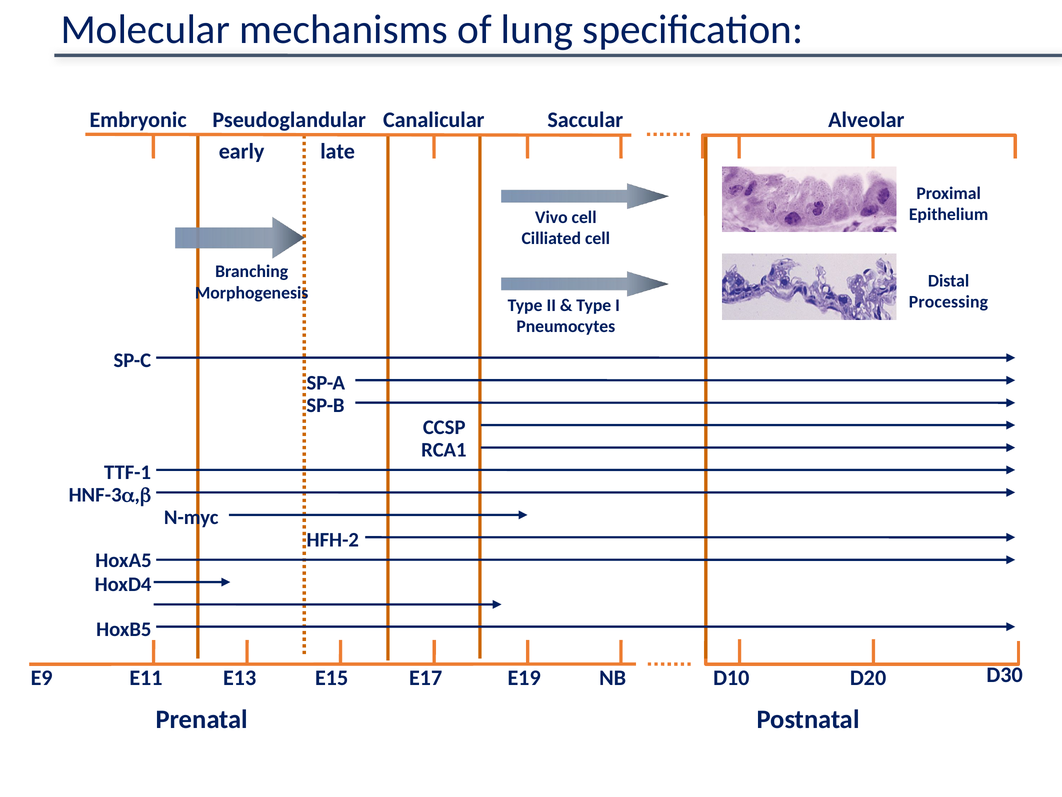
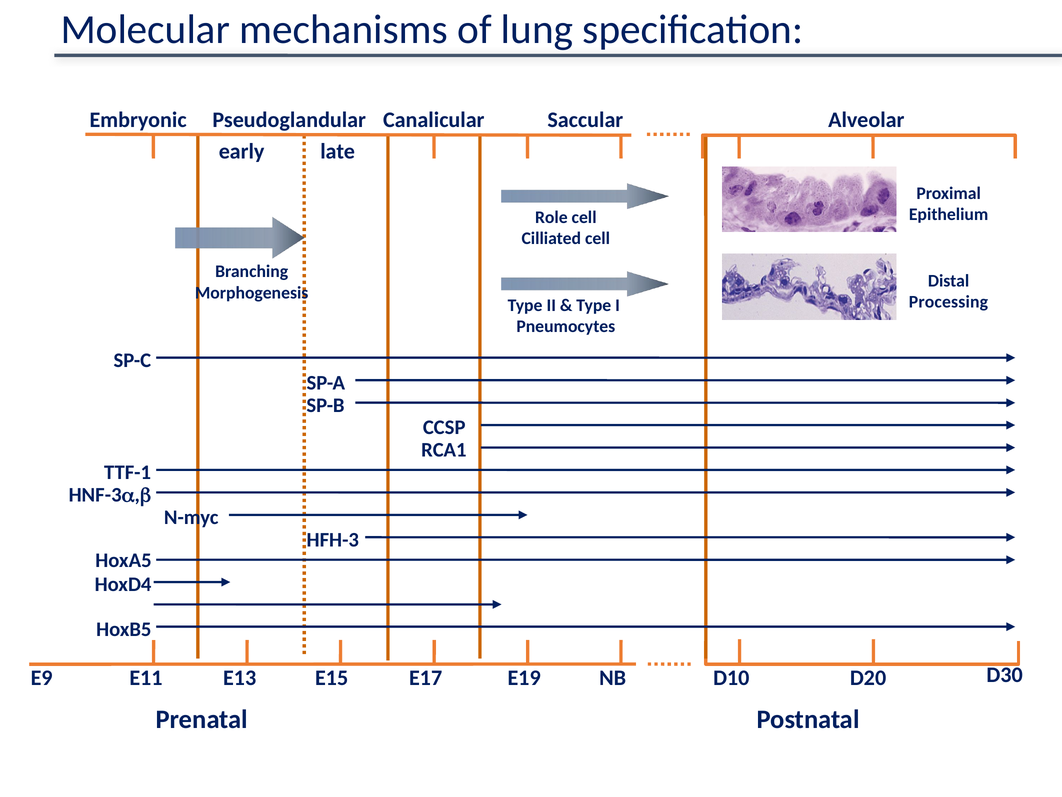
Vivo: Vivo -> Role
HFH-2: HFH-2 -> HFH-3
